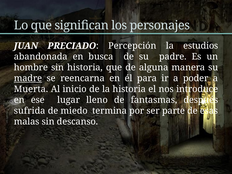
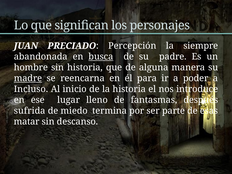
estudios: estudios -> siempre
busca underline: none -> present
Muerta: Muerta -> Incluso
malas: malas -> matar
